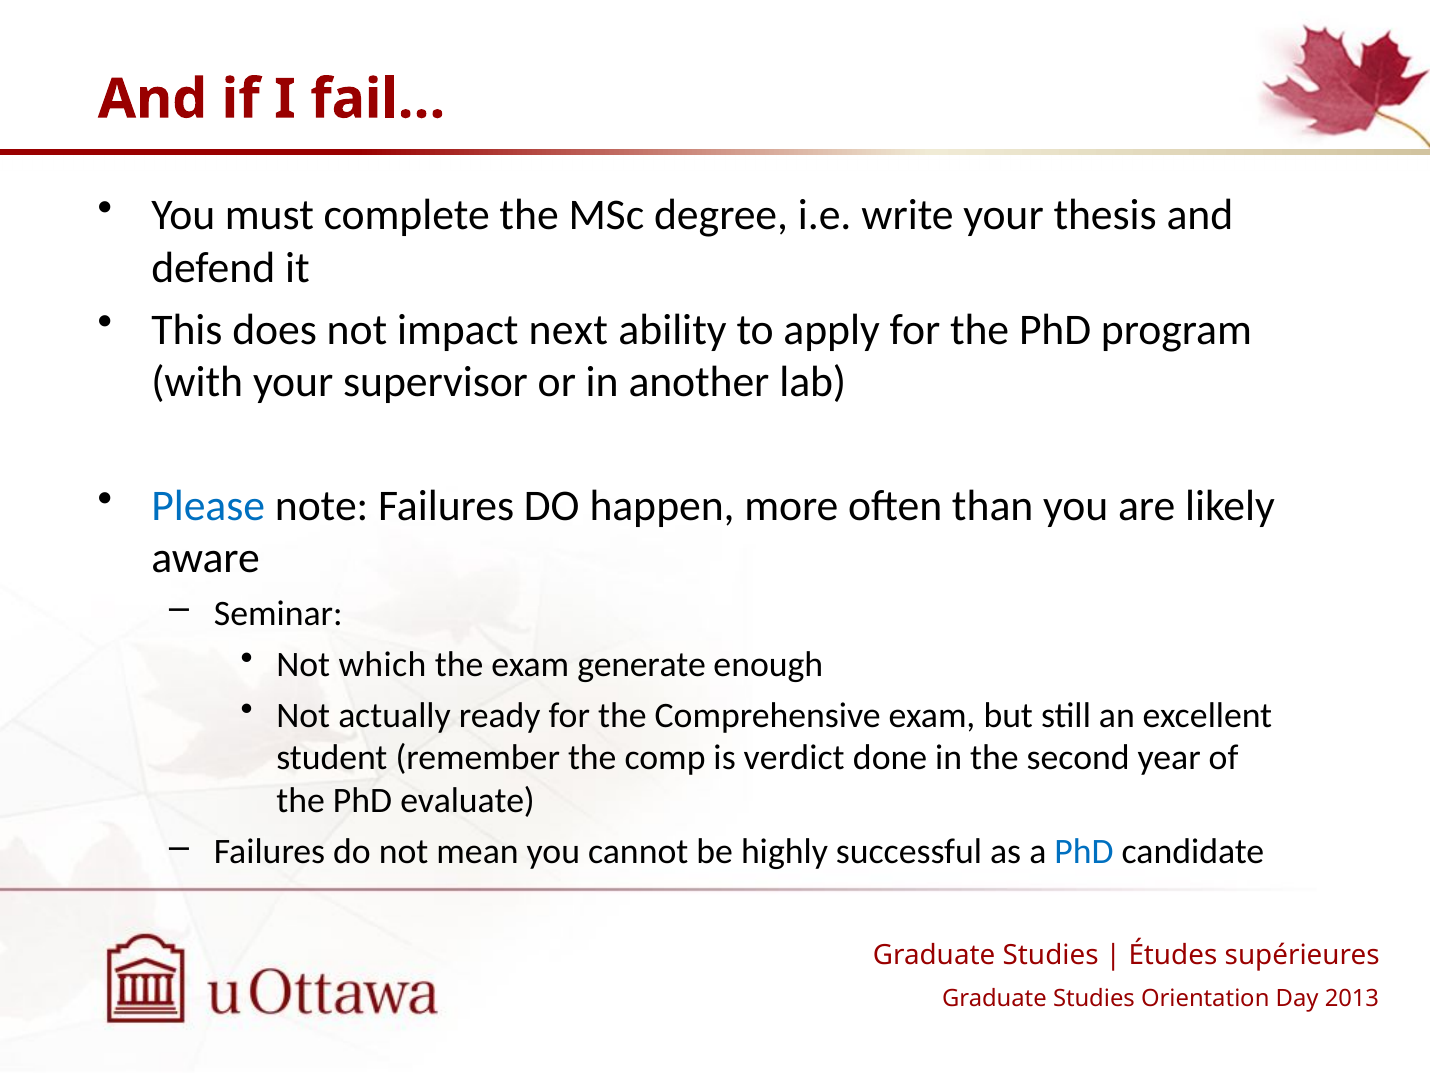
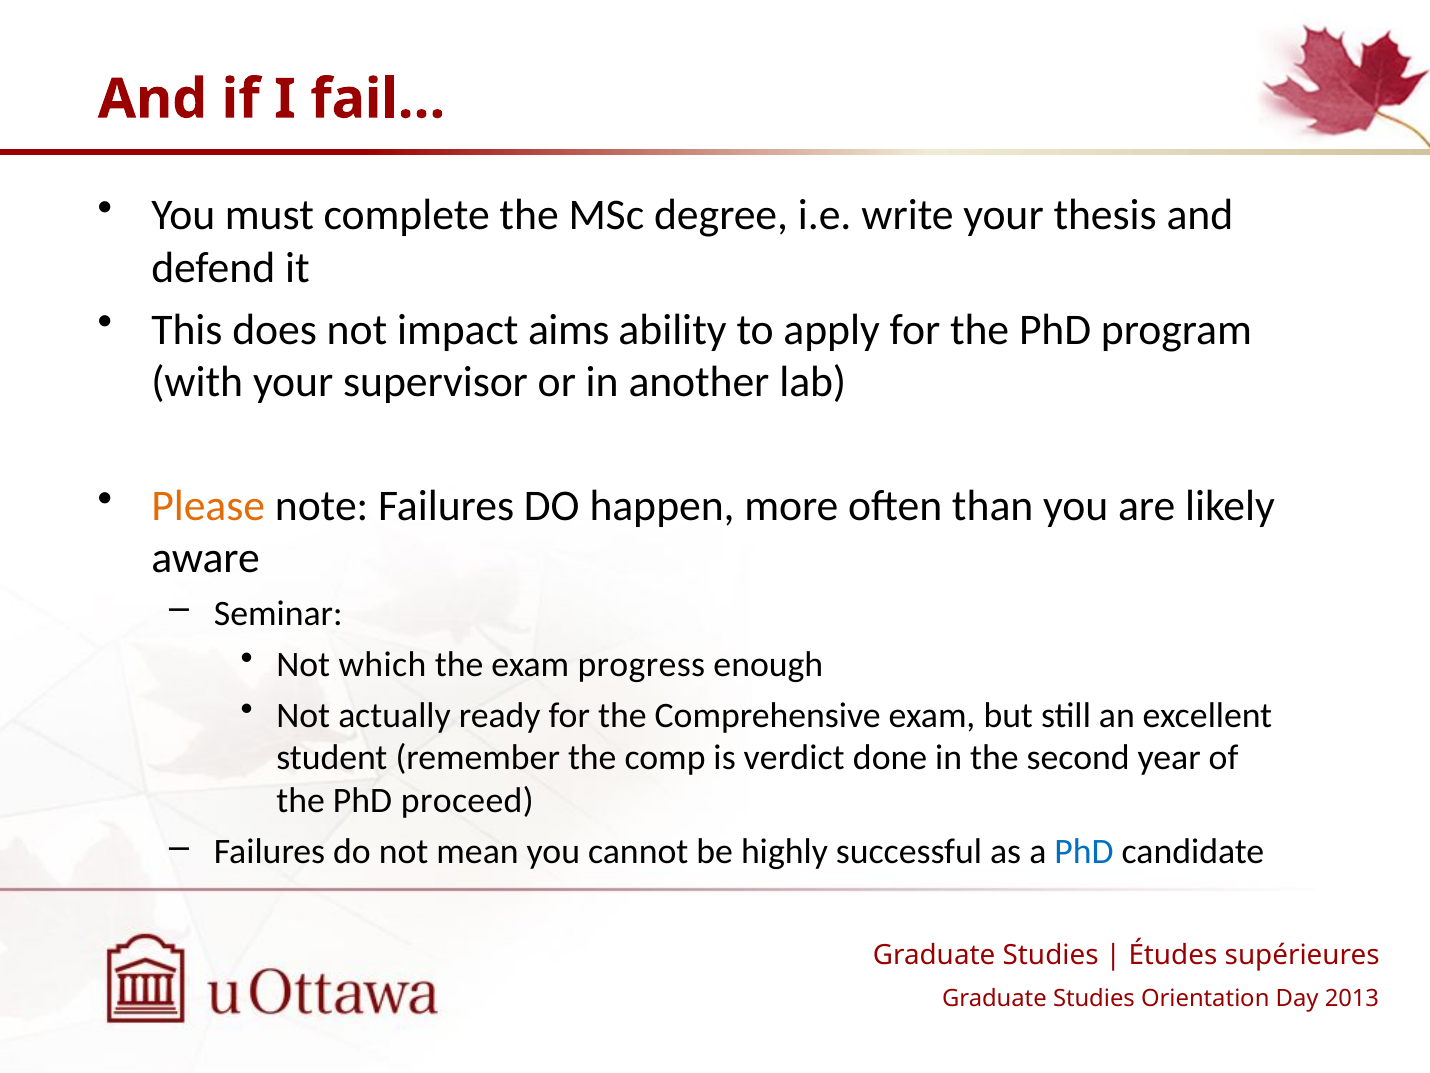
next: next -> aims
Please colour: blue -> orange
generate: generate -> progress
evaluate: evaluate -> proceed
